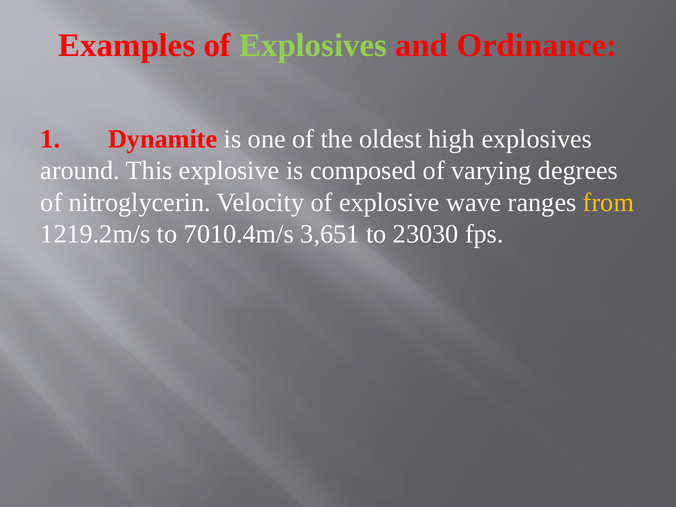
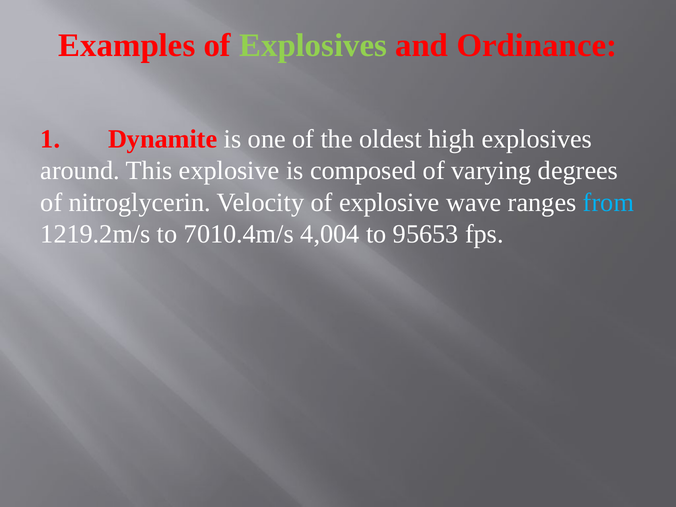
from colour: yellow -> light blue
3,651: 3,651 -> 4,004
23030: 23030 -> 95653
